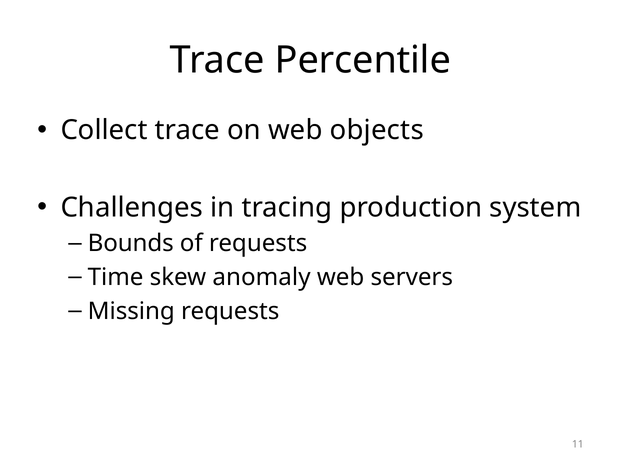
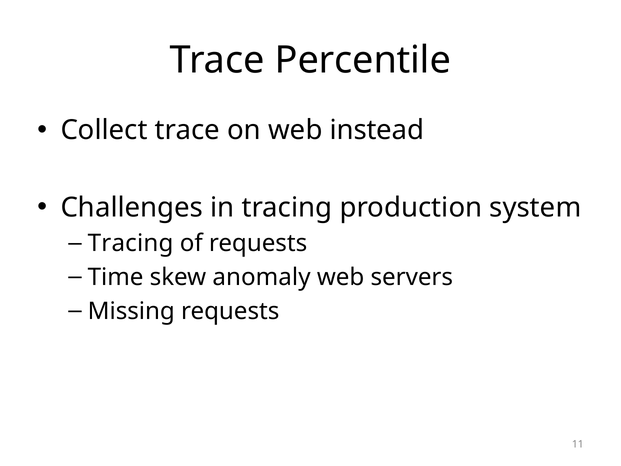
objects: objects -> instead
Bounds at (131, 243): Bounds -> Tracing
